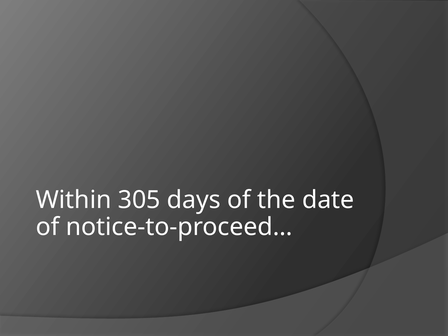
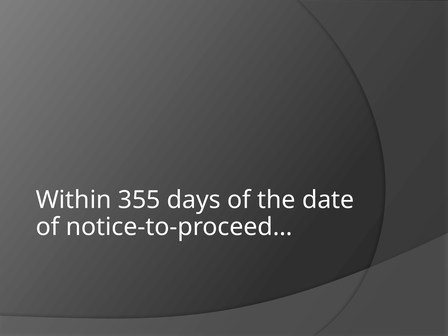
305: 305 -> 355
